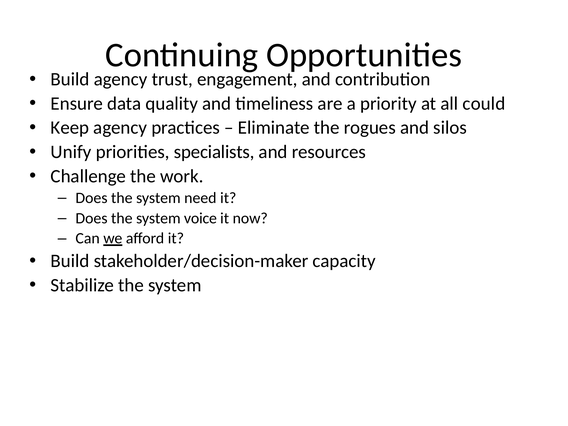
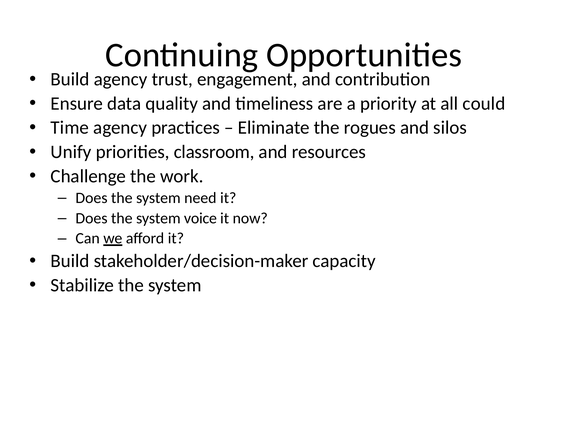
Keep: Keep -> Time
specialists: specialists -> classroom
